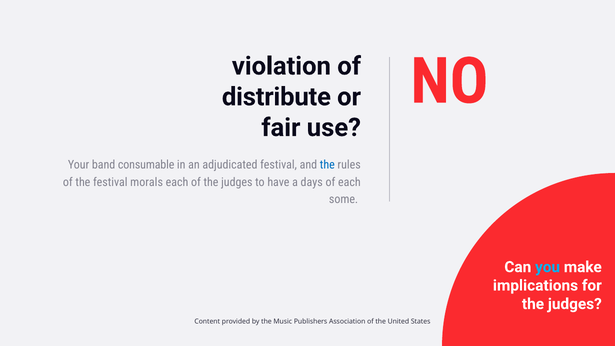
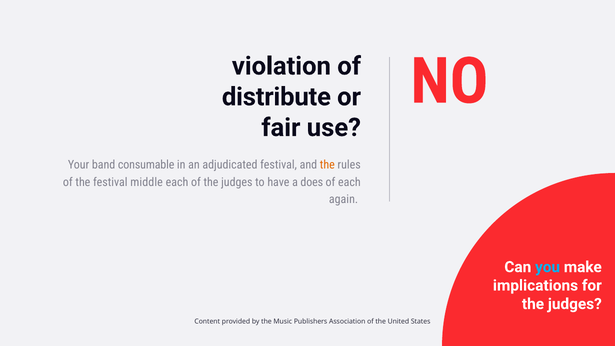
the at (327, 165) colour: blue -> orange
morals: morals -> middle
days: days -> does
some: some -> again
